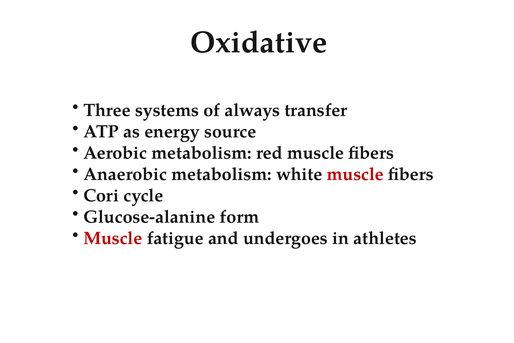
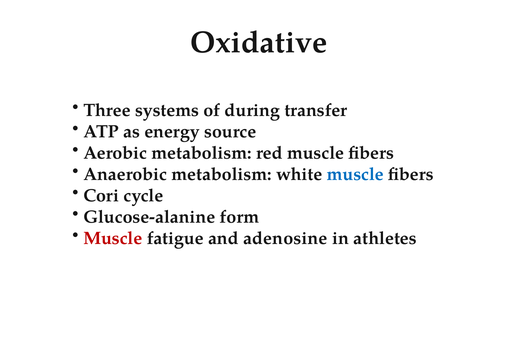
always: always -> during
muscle at (355, 174) colour: red -> blue
undergoes: undergoes -> adenosine
